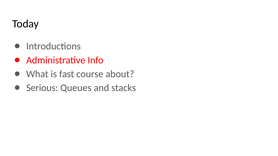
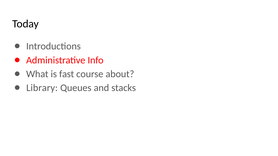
Serious: Serious -> Library
